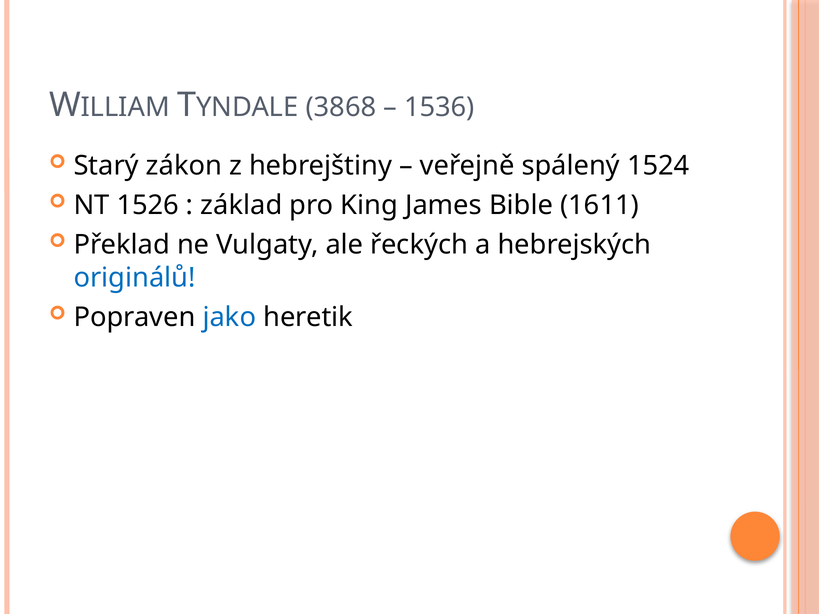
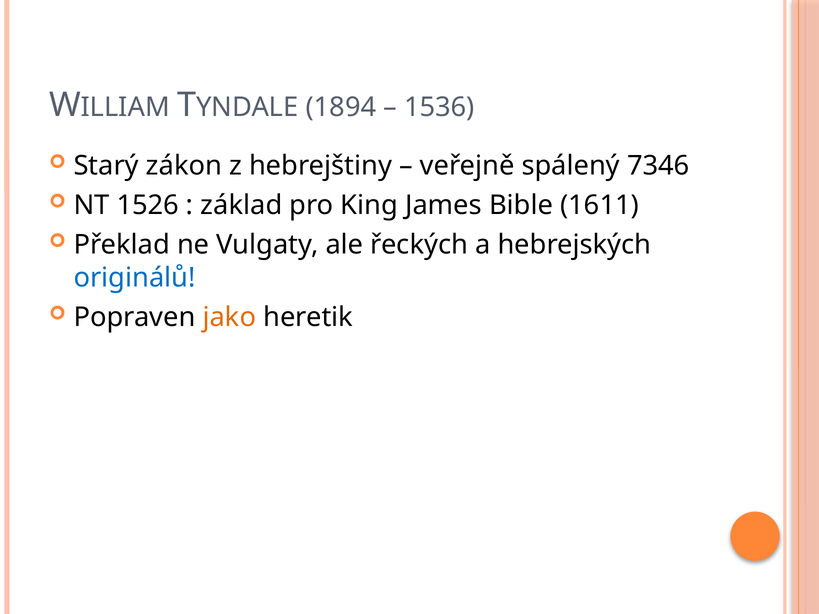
3868: 3868 -> 1894
1524: 1524 -> 7346
jako colour: blue -> orange
